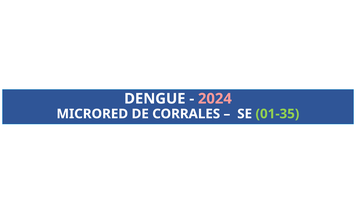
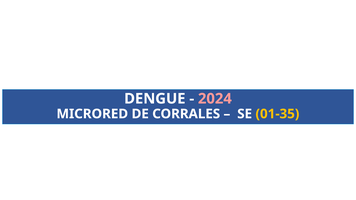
01-35 colour: light green -> yellow
